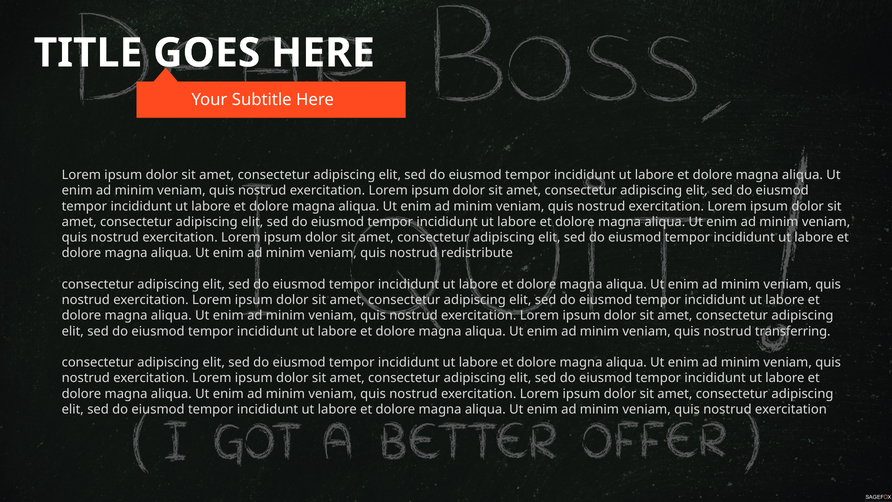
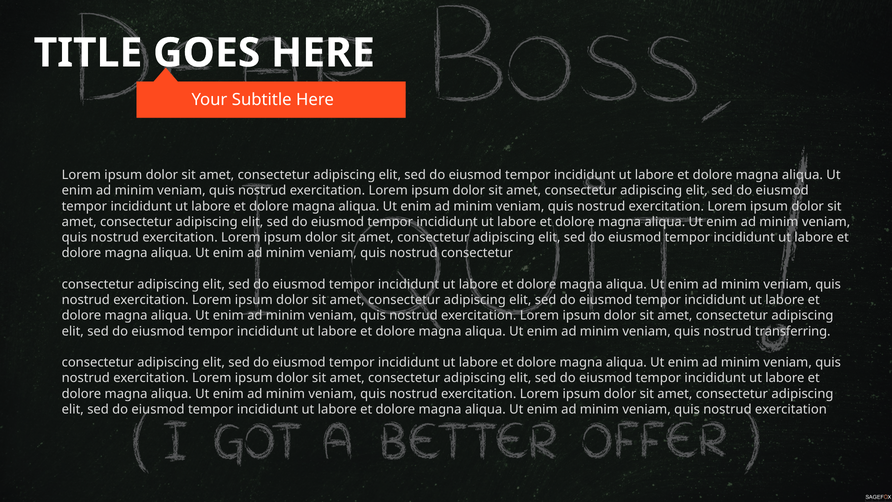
nostrud redistribute: redistribute -> consectetur
